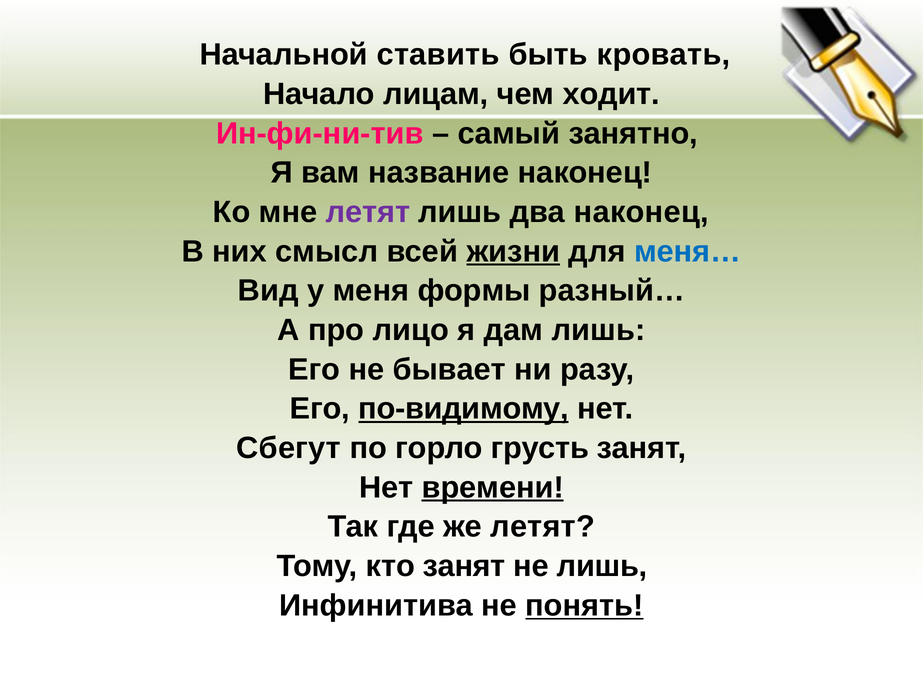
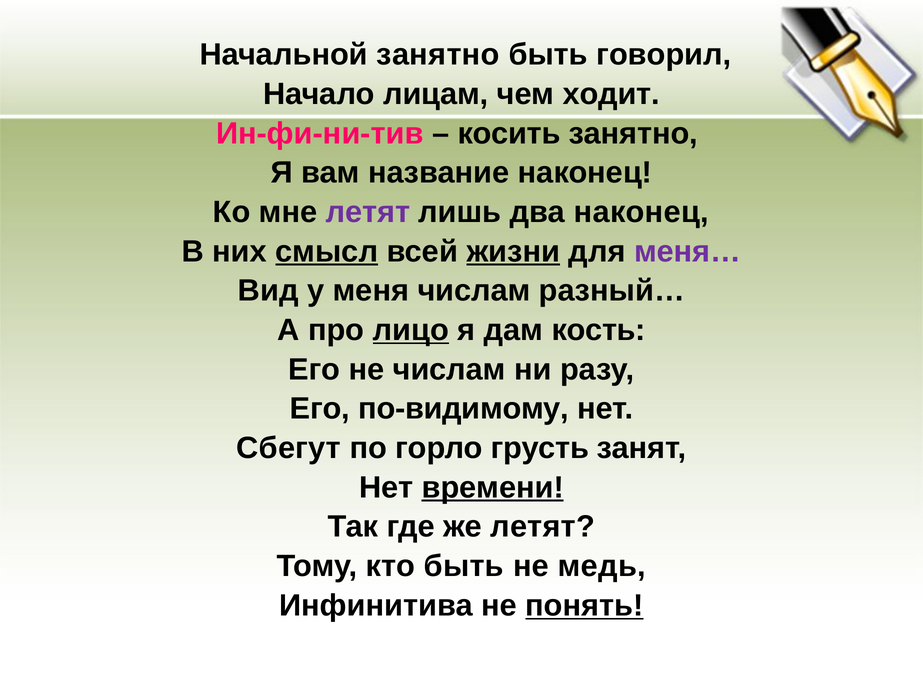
Начальной ставить: ставить -> занятно
кровать: кровать -> говорил
самый: самый -> косить
смысл underline: none -> present
меня… colour: blue -> purple
меня формы: формы -> числам
лицо underline: none -> present
дам лишь: лишь -> кость
не бывает: бывает -> числам
по-видимому underline: present -> none
кто занят: занят -> быть
не лишь: лишь -> медь
